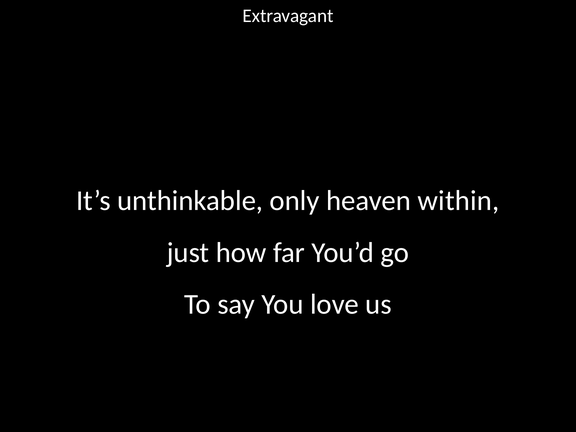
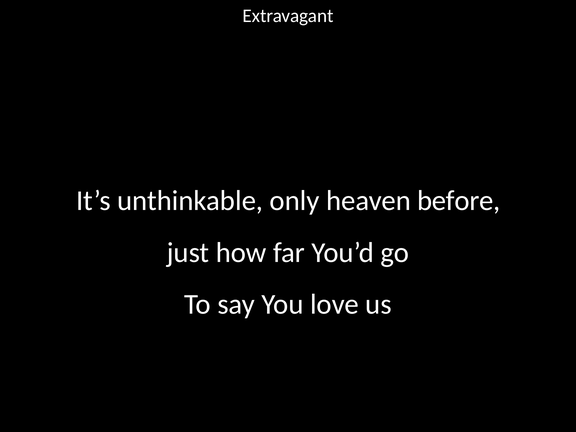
within: within -> before
